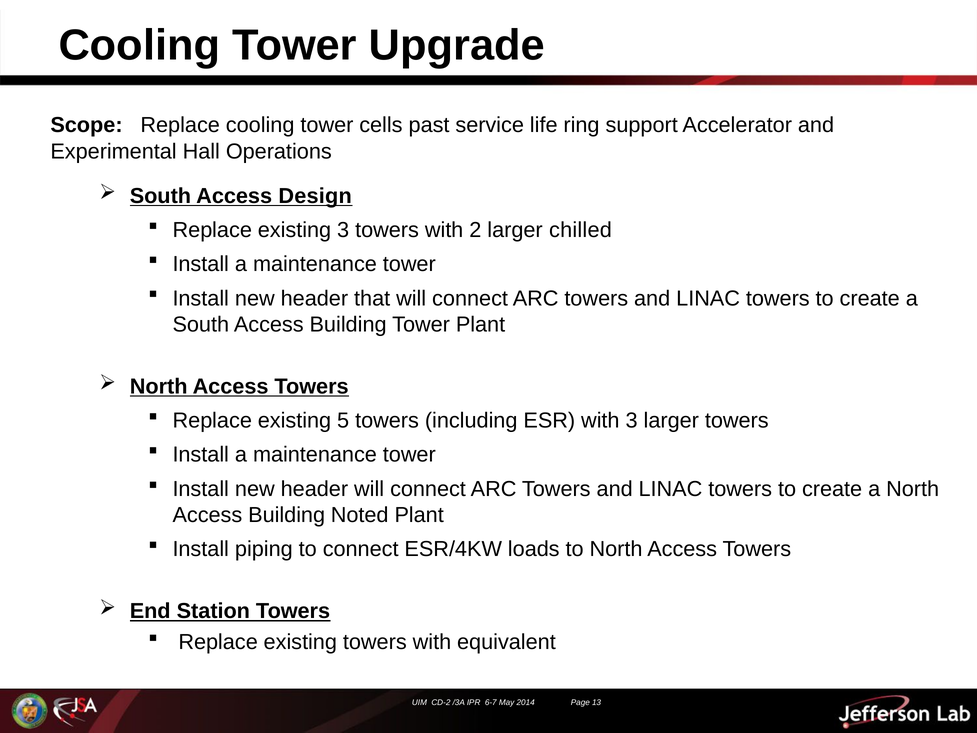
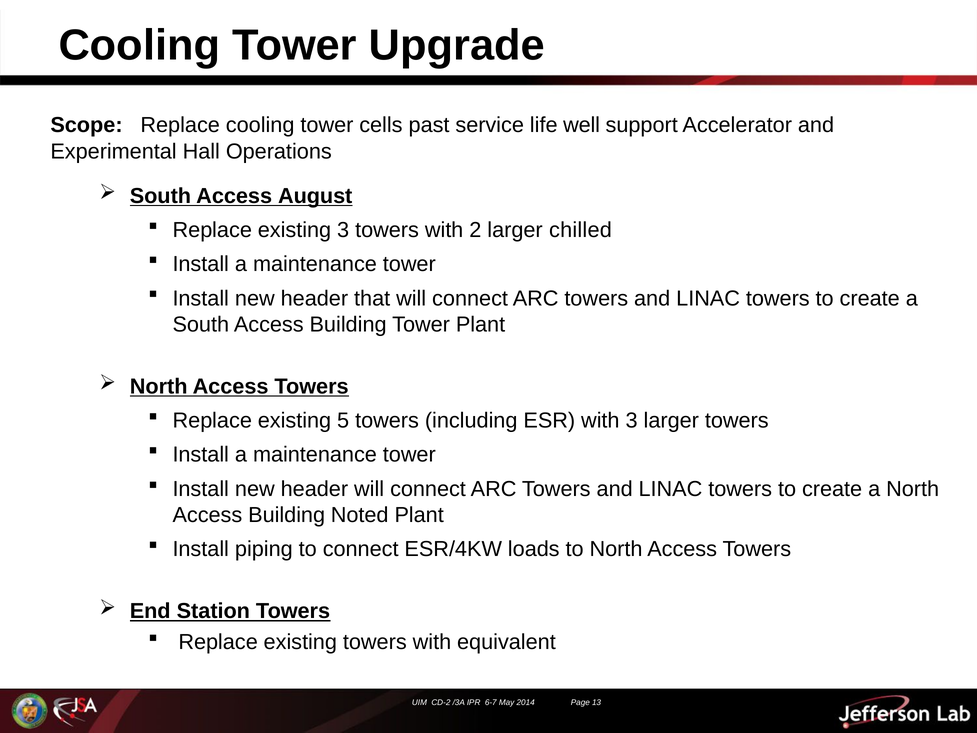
ring: ring -> well
Design: Design -> August
